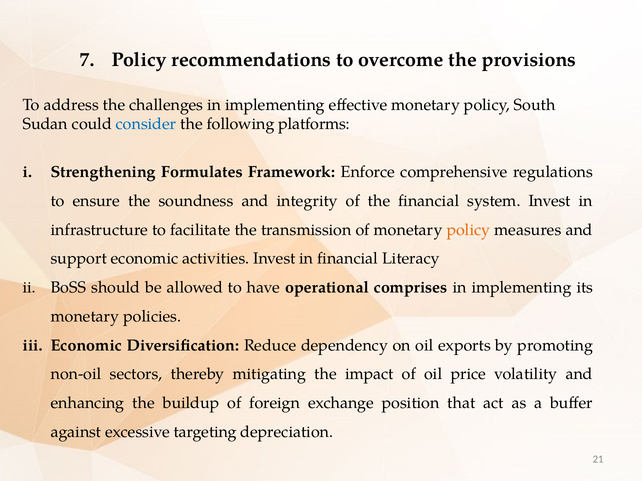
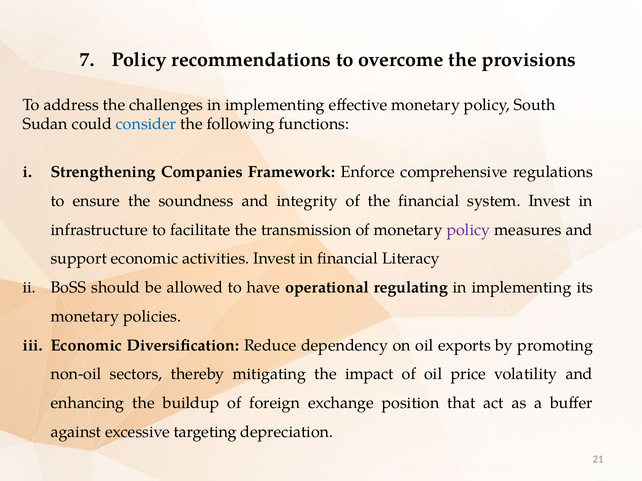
platforms: platforms -> functions
Formulates: Formulates -> Companies
policy at (468, 230) colour: orange -> purple
comprises: comprises -> regulating
